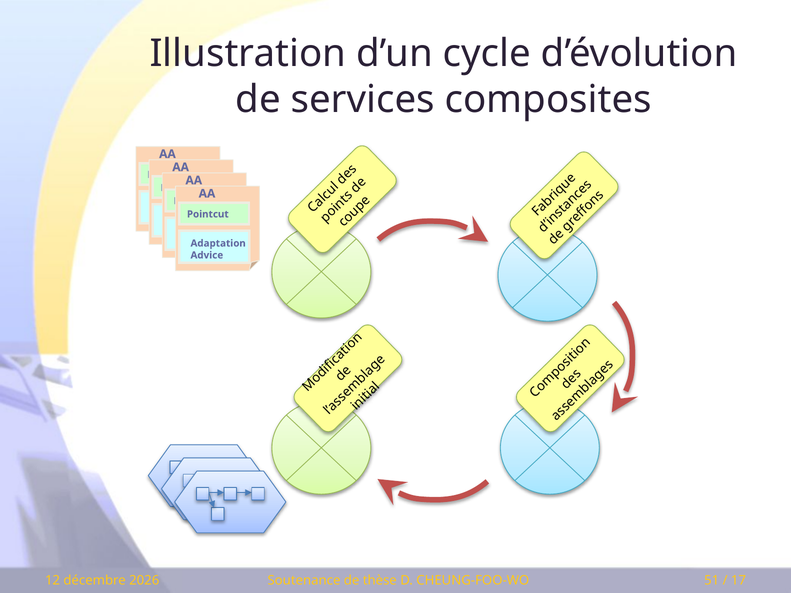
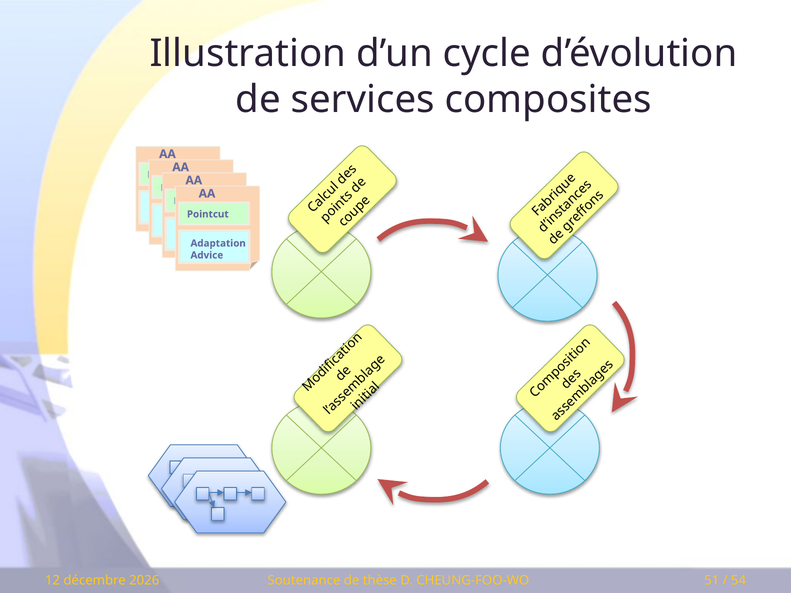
17: 17 -> 54
